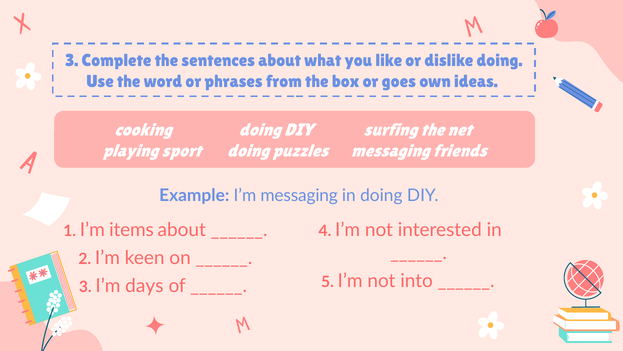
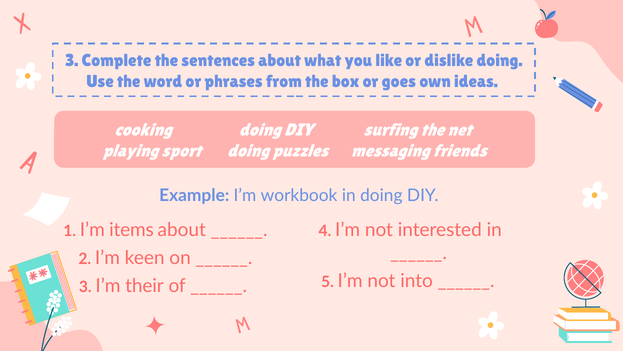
I’m messaging: messaging -> workbook
days: days -> their
